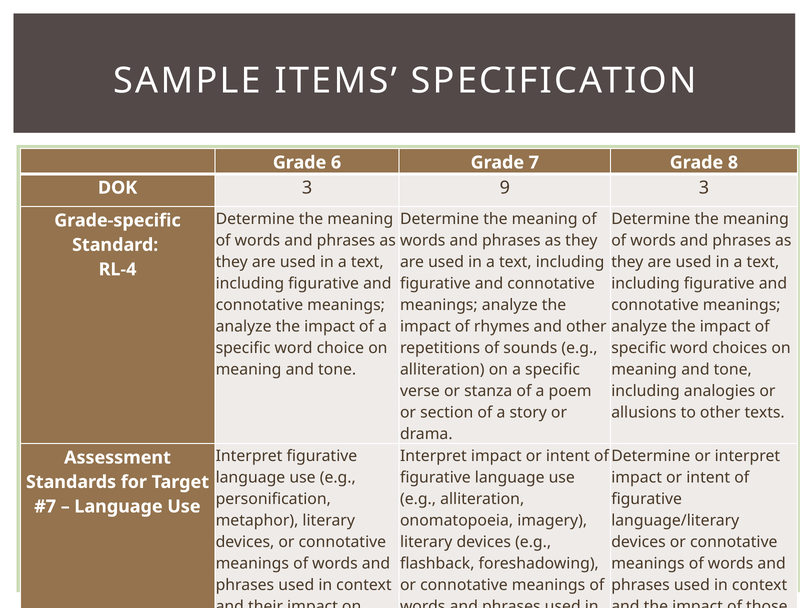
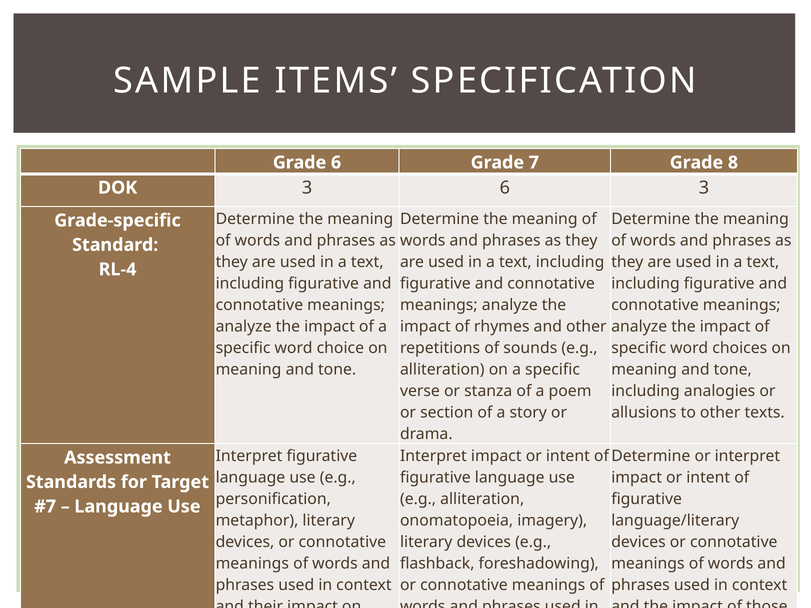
3 9: 9 -> 6
